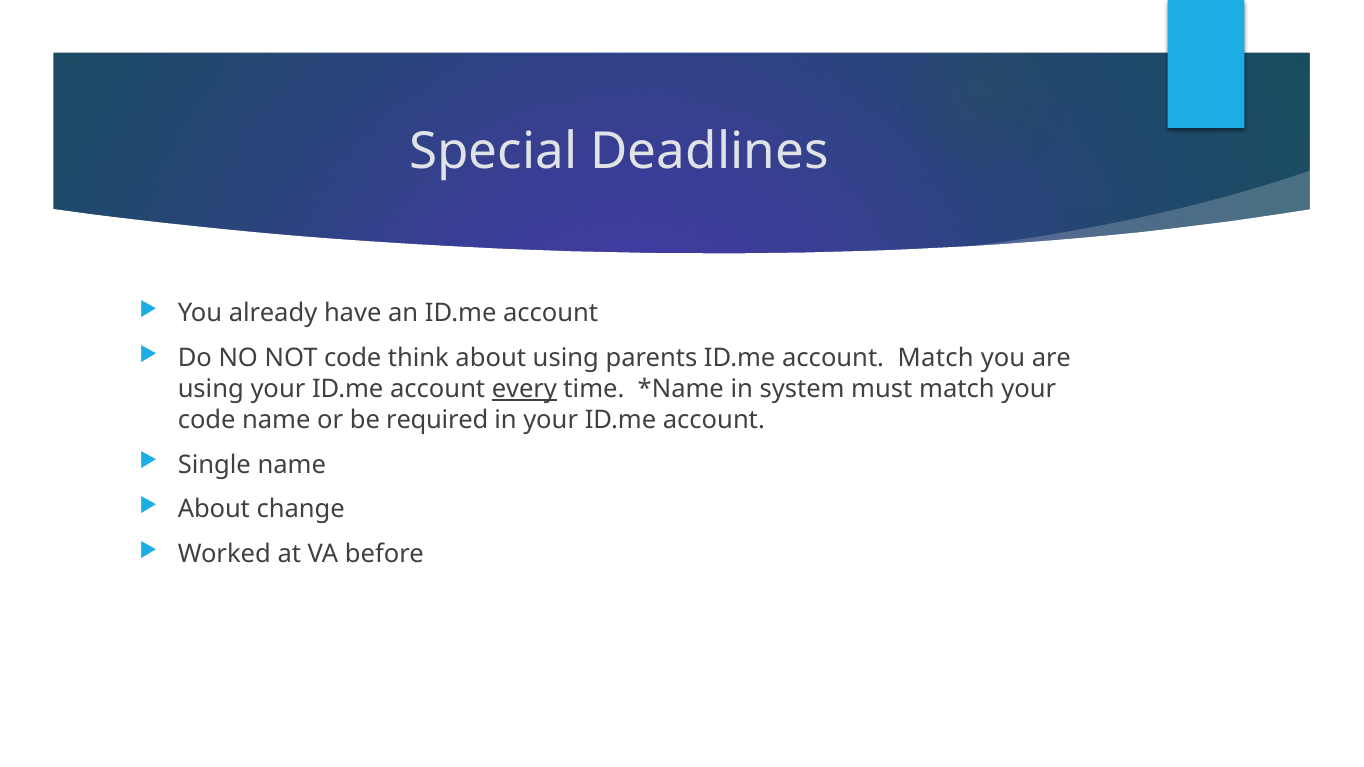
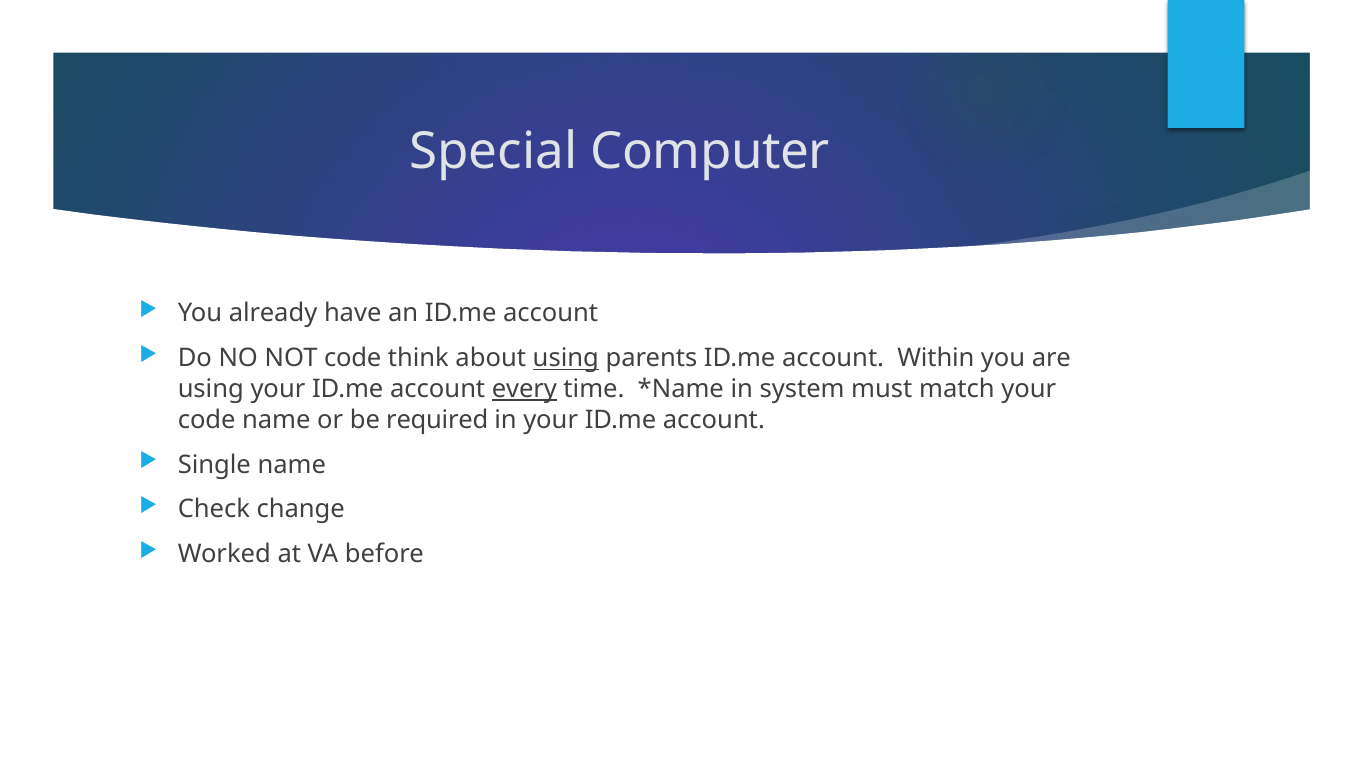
Deadlines: Deadlines -> Computer
using at (566, 358) underline: none -> present
account Match: Match -> Within
About at (214, 510): About -> Check
